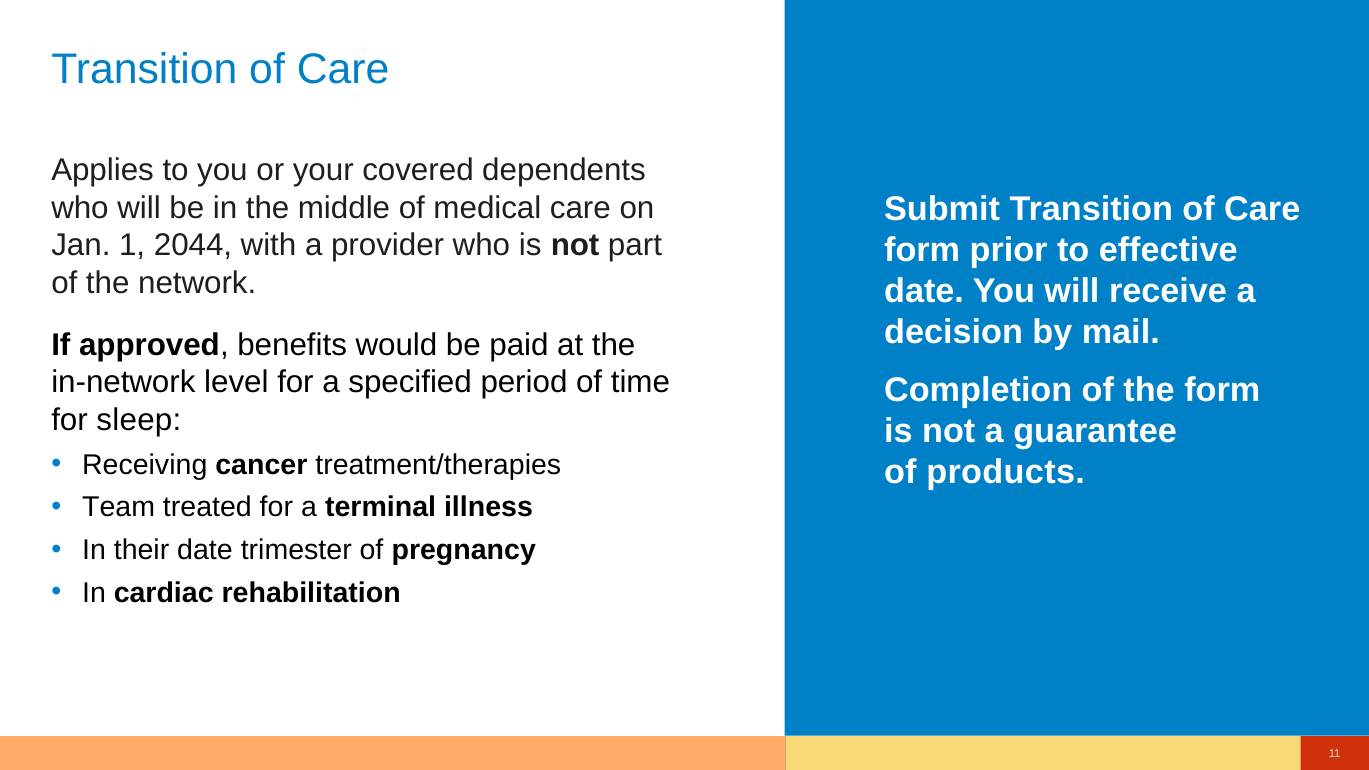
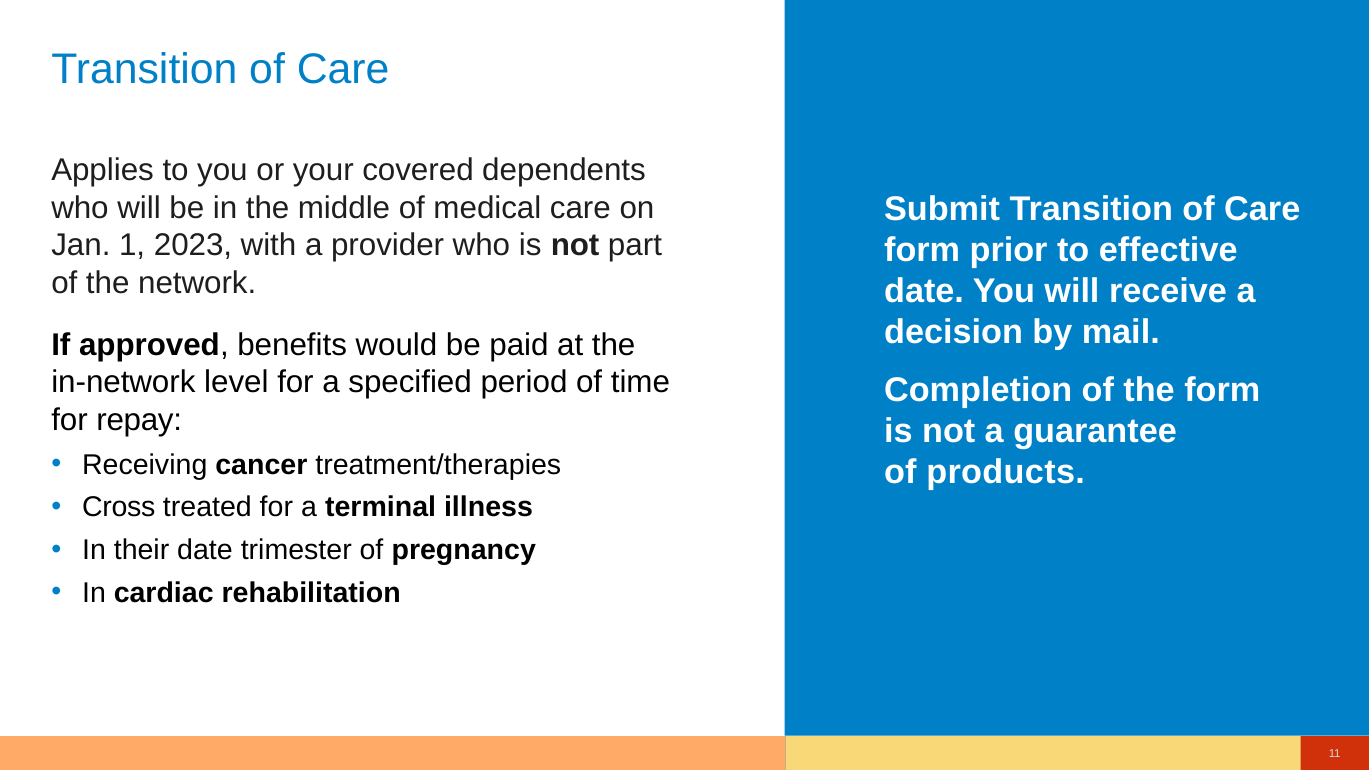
2044: 2044 -> 2023
sleep: sleep -> repay
Team: Team -> Cross
